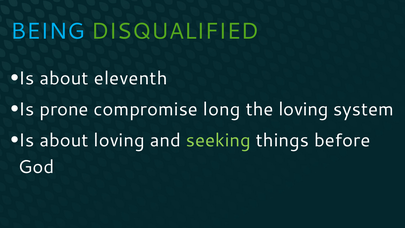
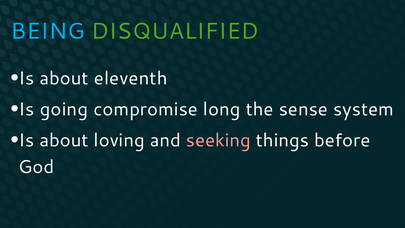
prone: prone -> going
the loving: loving -> sense
seeking colour: light green -> pink
